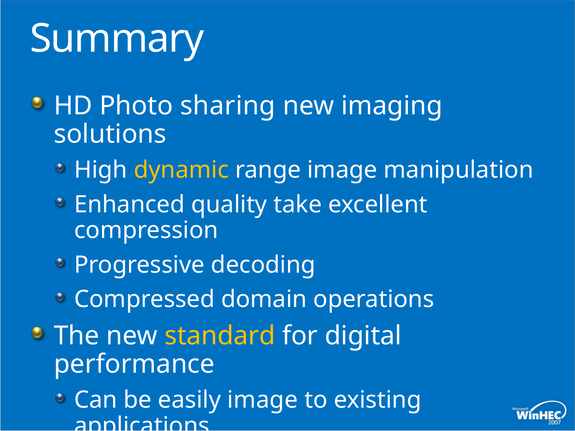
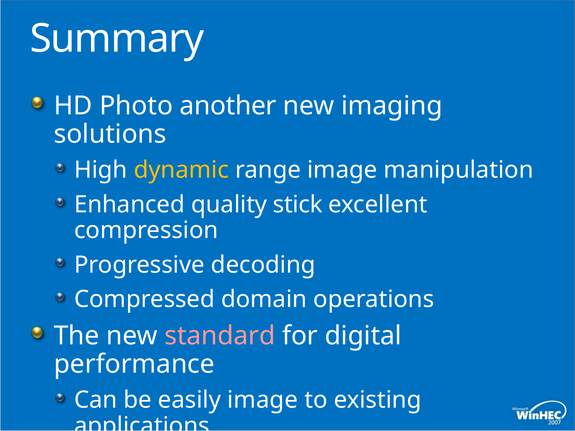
sharing: sharing -> another
take: take -> stick
standard colour: yellow -> pink
